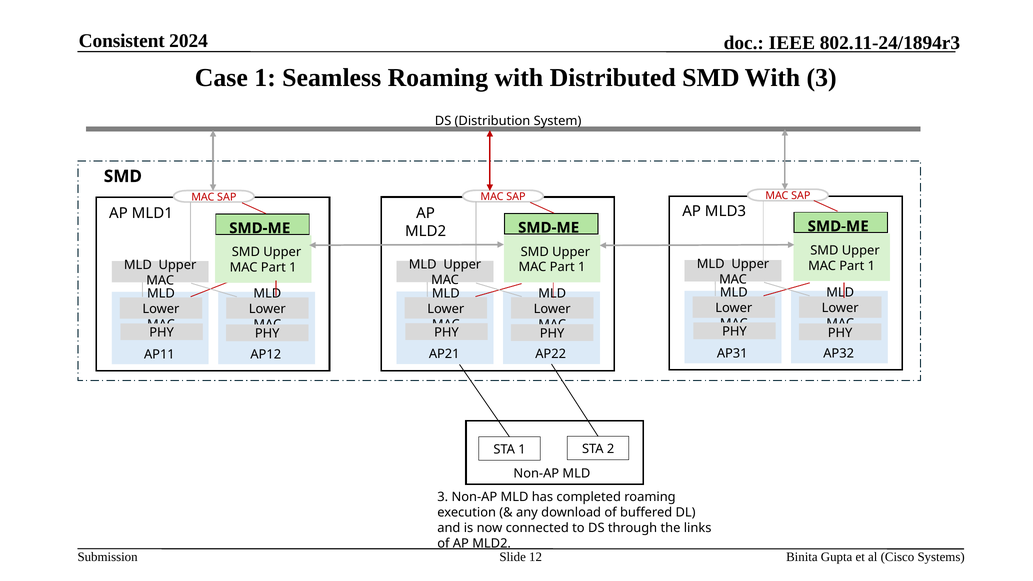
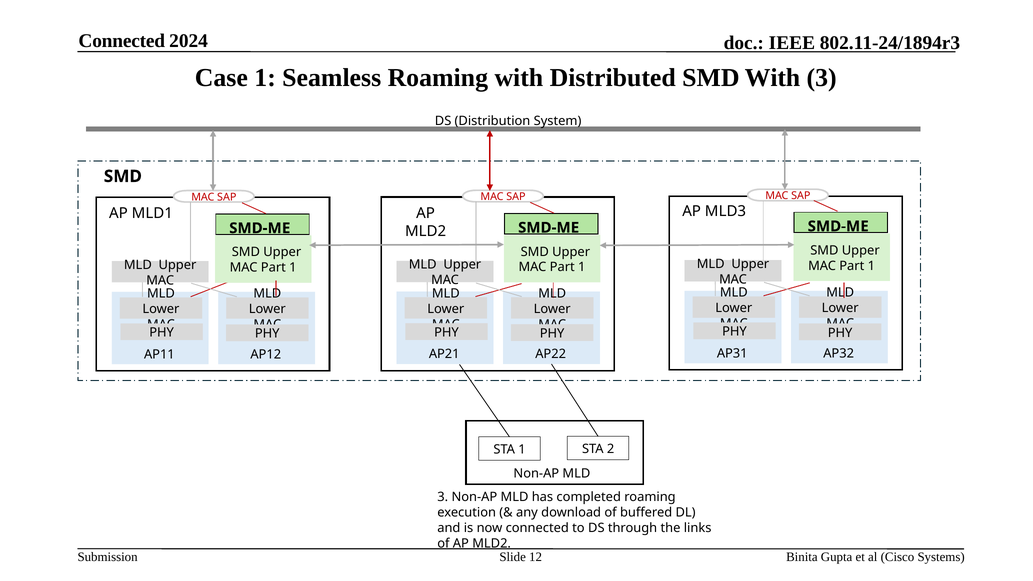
Consistent at (122, 41): Consistent -> Connected
